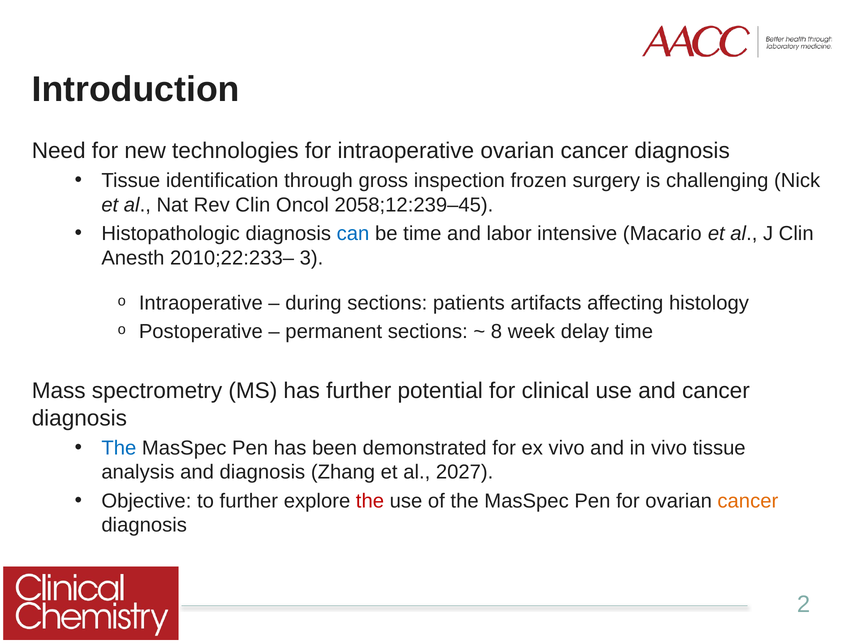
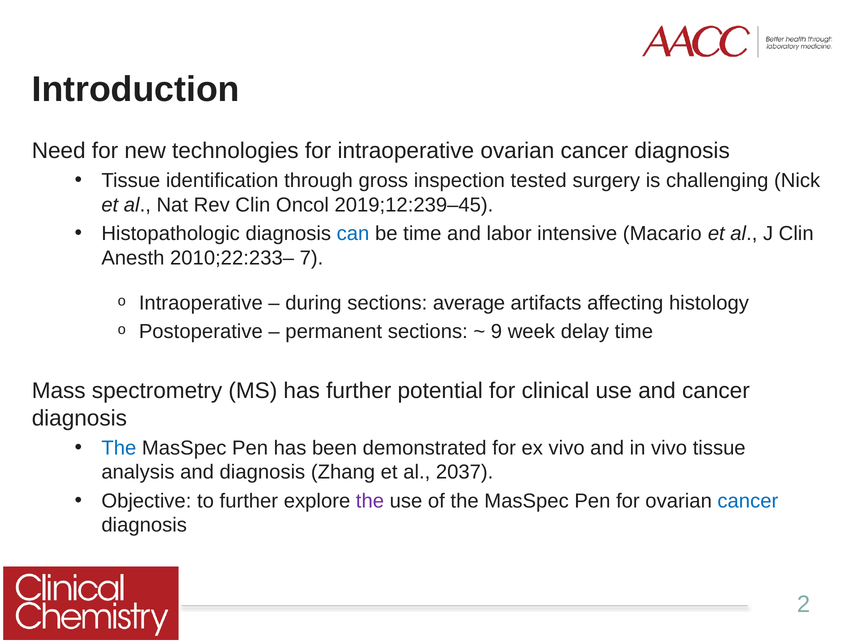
frozen: frozen -> tested
2058;12:239–45: 2058;12:239–45 -> 2019;12:239–45
3: 3 -> 7
patients: patients -> average
8: 8 -> 9
2027: 2027 -> 2037
the at (370, 501) colour: red -> purple
cancer at (748, 501) colour: orange -> blue
